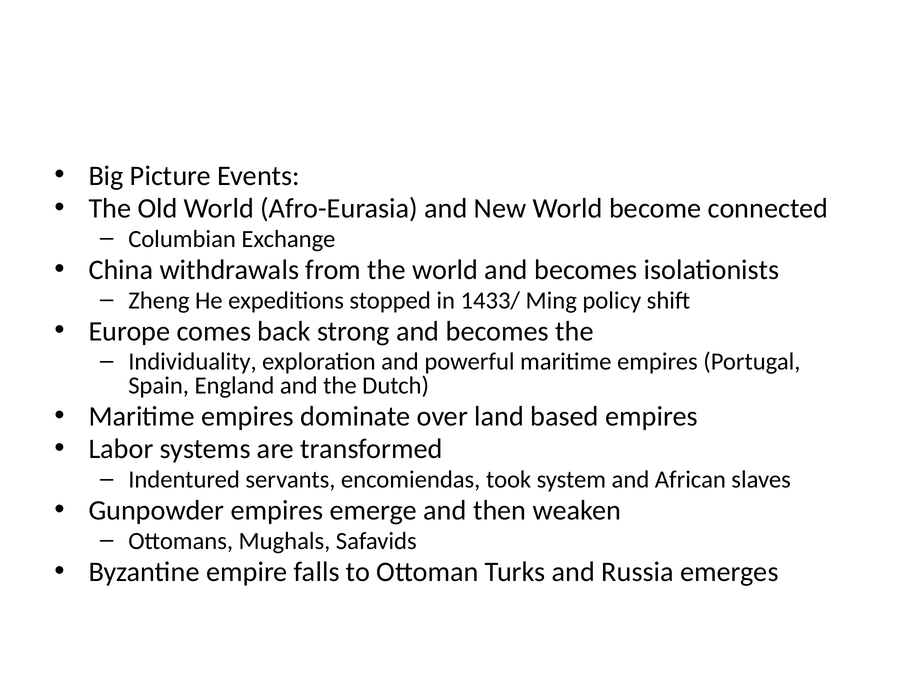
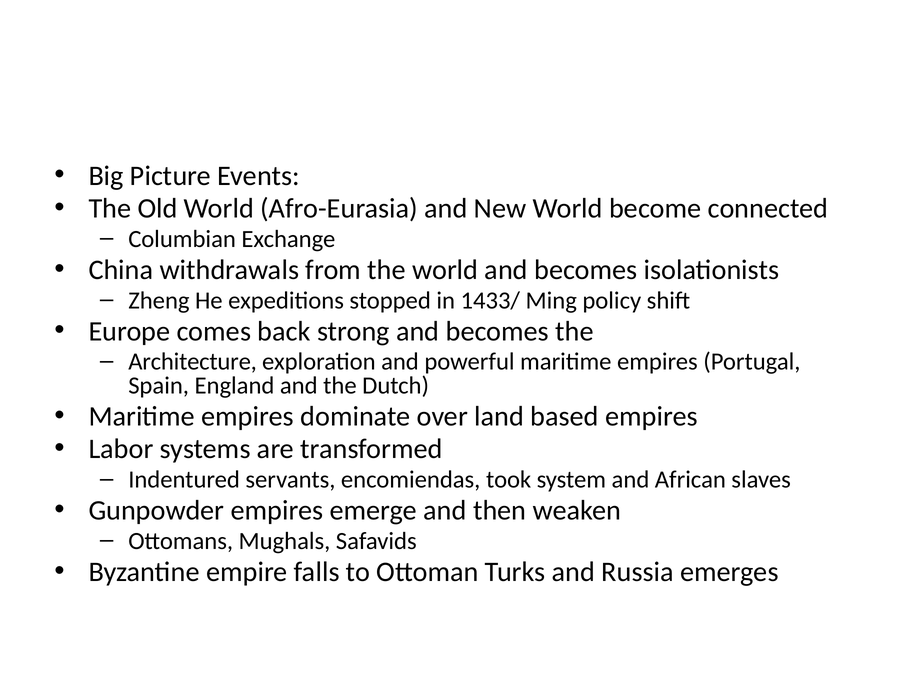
Individuality: Individuality -> Architecture
